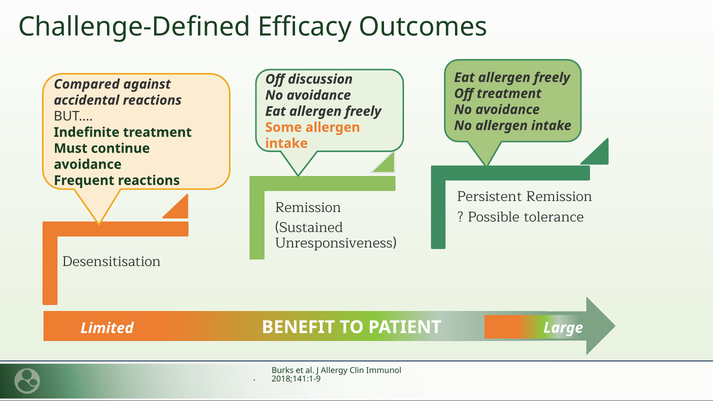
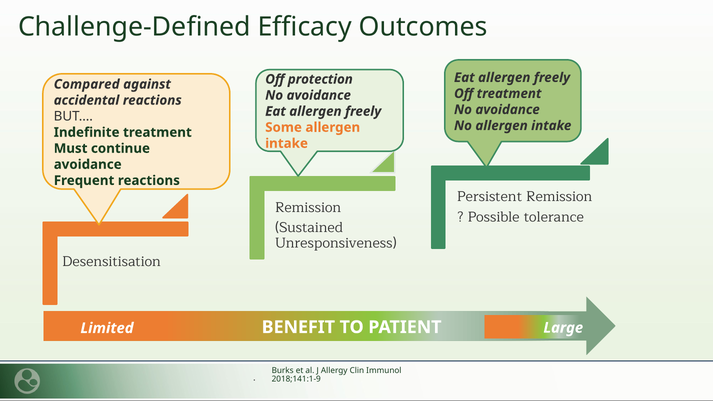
discussion: discussion -> protection
